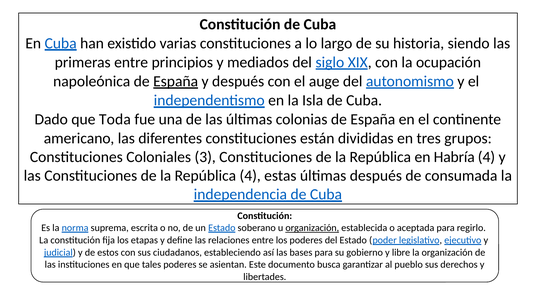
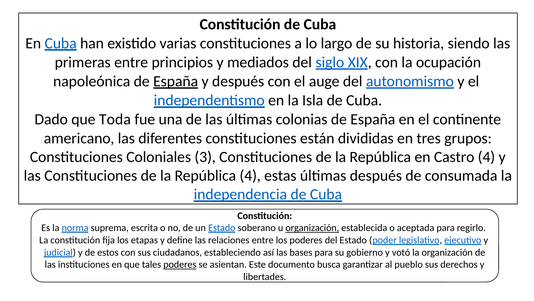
Habría: Habría -> Castro
libre: libre -> votó
poderes at (180, 264) underline: none -> present
